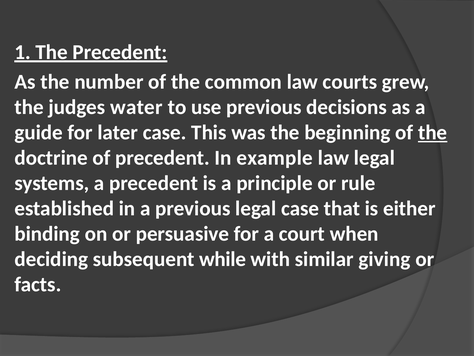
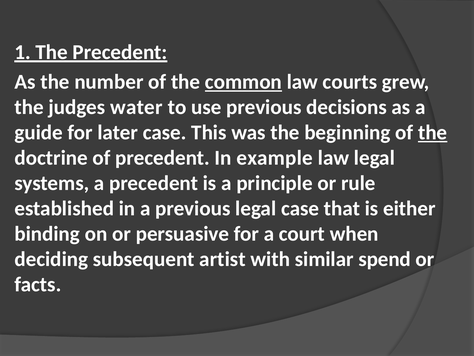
common underline: none -> present
while: while -> artist
giving: giving -> spend
